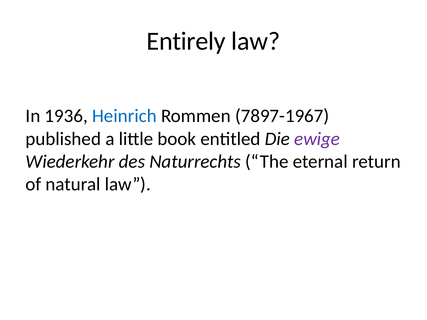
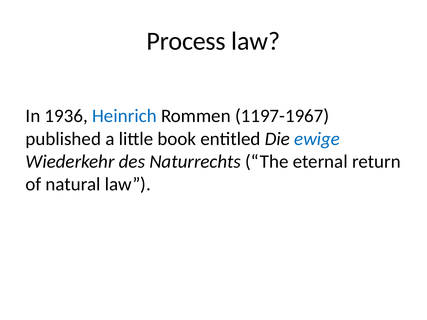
Entirely: Entirely -> Process
7897-1967: 7897-1967 -> 1197-1967
ewige colour: purple -> blue
